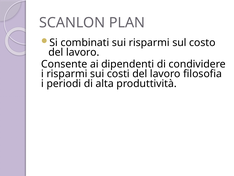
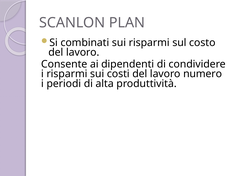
filosofia: filosofia -> numero
